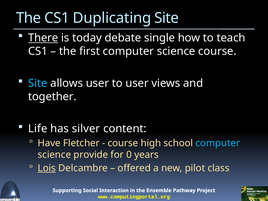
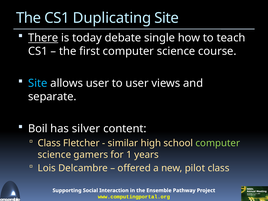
together: together -> separate
Life: Life -> Boil
Have at (49, 143): Have -> Class
course at (123, 143): course -> similar
computer at (218, 143) colour: light blue -> light green
provide: provide -> gamers
0: 0 -> 1
Lois underline: present -> none
